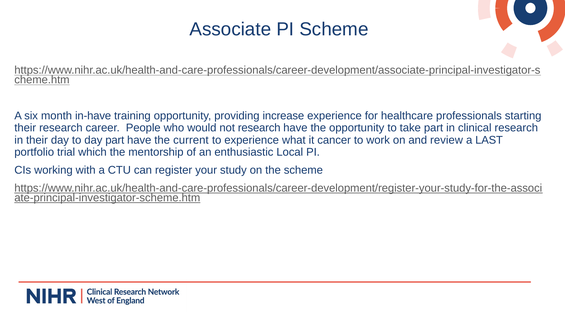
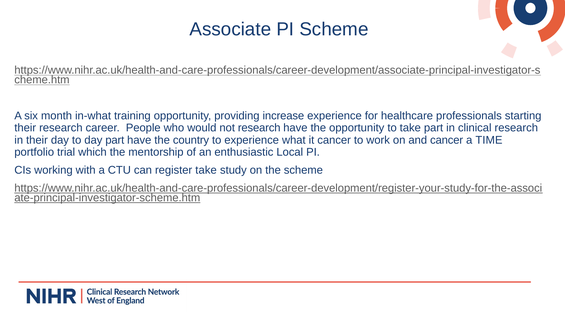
in-have: in-have -> in-what
current: current -> country
and review: review -> cancer
LAST: LAST -> TIME
register your: your -> take
